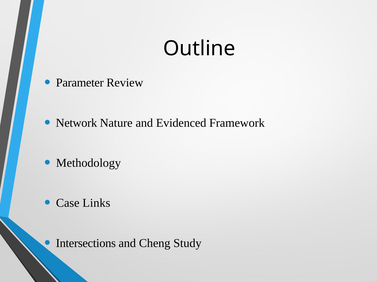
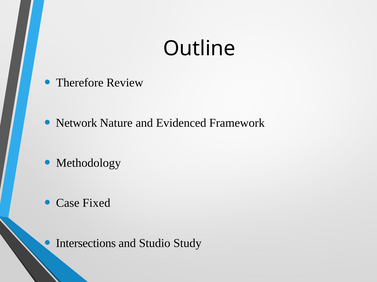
Parameter: Parameter -> Therefore
Links: Links -> Fixed
Cheng: Cheng -> Studio
